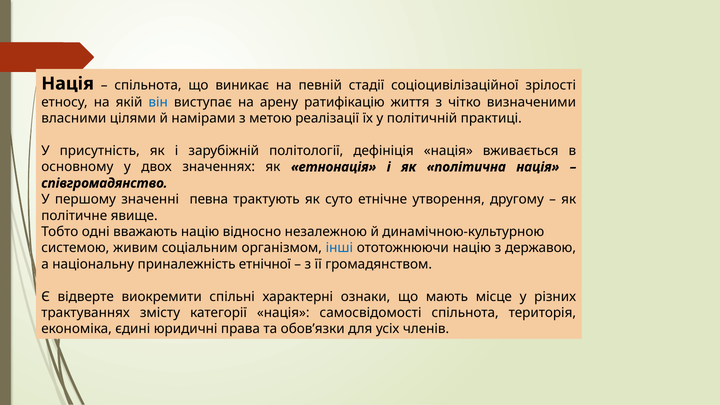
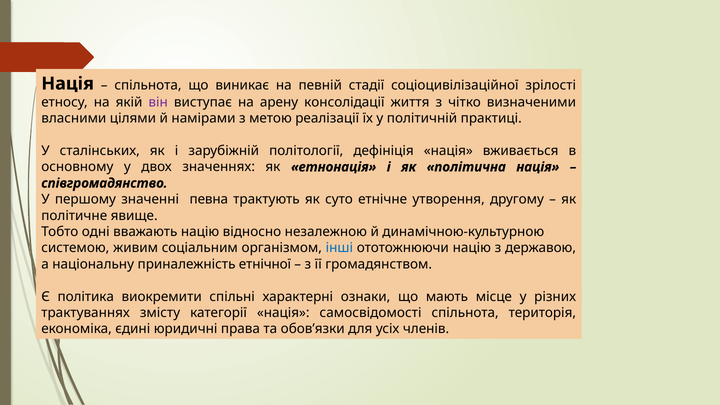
він colour: blue -> purple
ратифікацію: ратифікацію -> консолідації
присутність: присутність -> сталінських
відверте: відверте -> політика
